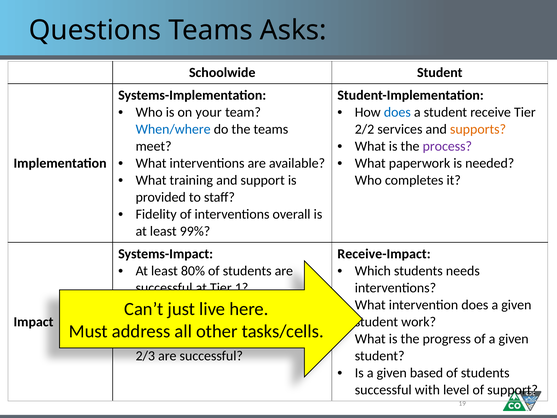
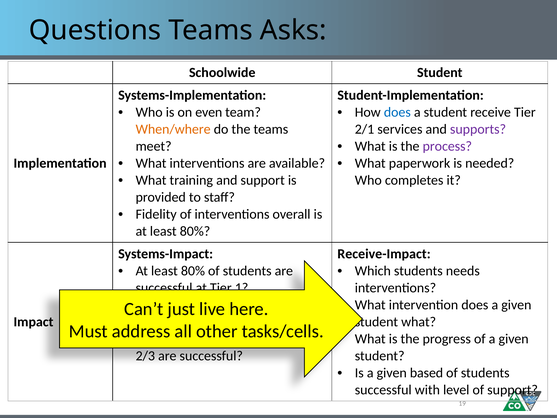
your: your -> even
When/where colour: blue -> orange
2/2: 2/2 -> 2/1
supports colour: orange -> purple
99% at (195, 231): 99% -> 80%
work at (419, 322): work -> what
